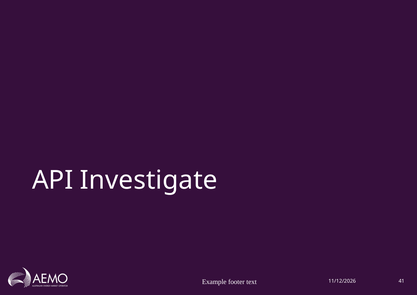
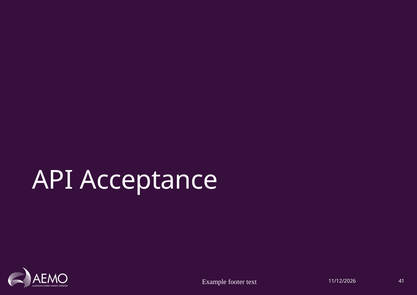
Investigate: Investigate -> Acceptance
